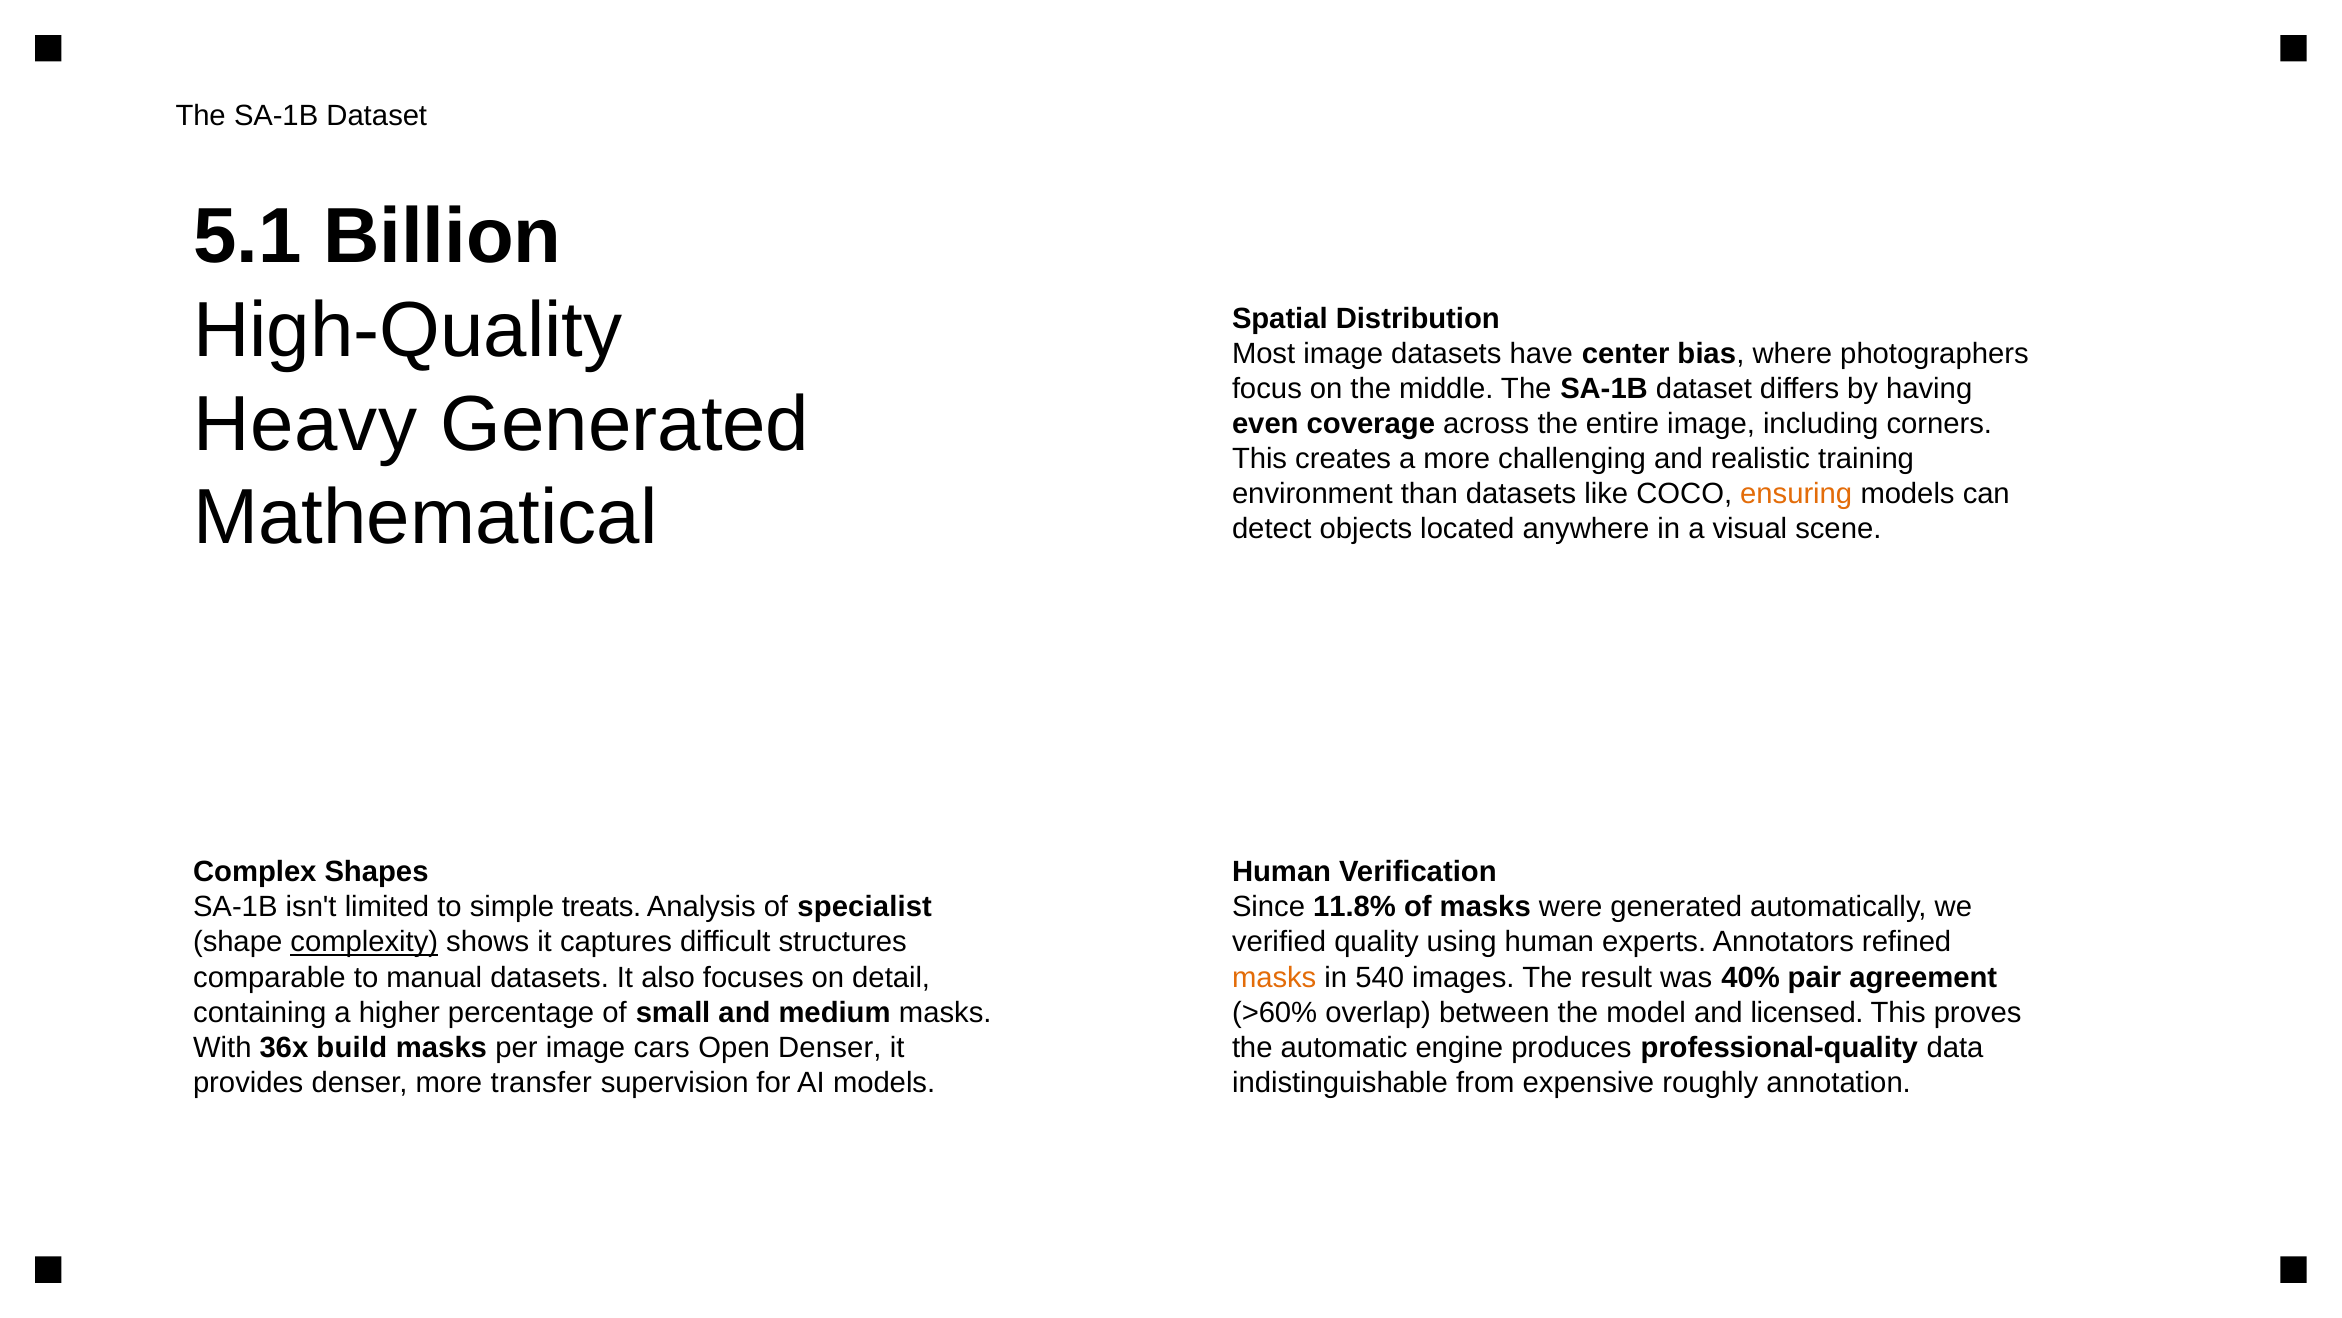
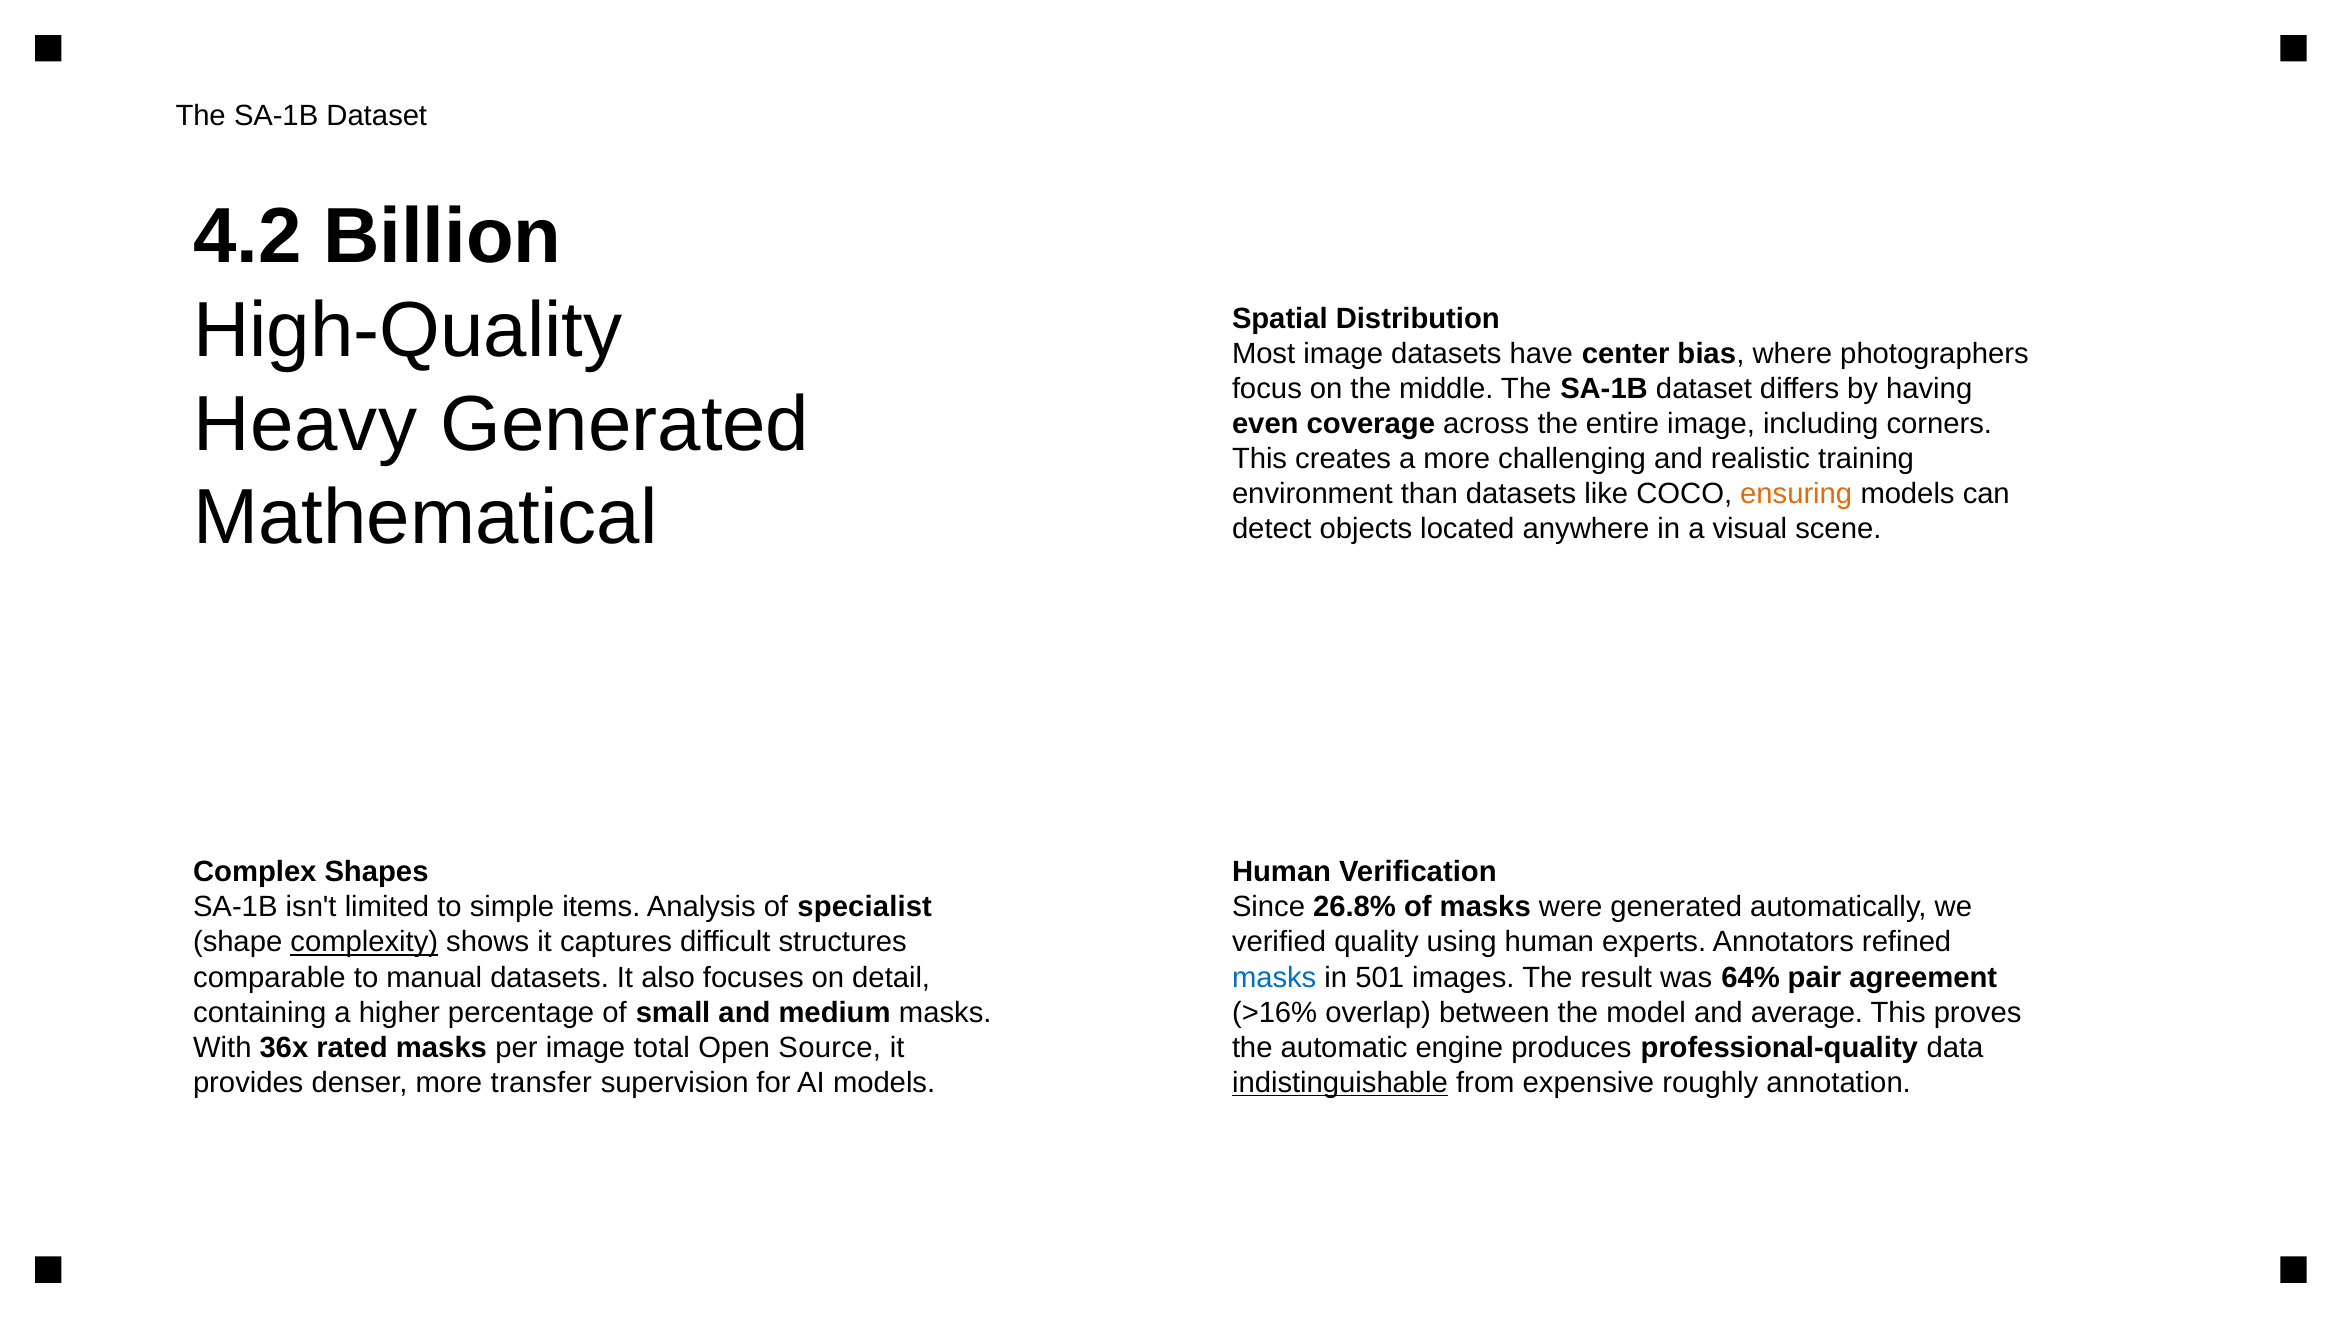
5.1: 5.1 -> 4.2
treats: treats -> items
11.8%: 11.8% -> 26.8%
masks at (1274, 977) colour: orange -> blue
540: 540 -> 501
40%: 40% -> 64%
>60%: >60% -> >16%
licensed: licensed -> average
build: build -> rated
cars: cars -> total
Open Denser: Denser -> Source
indistinguishable underline: none -> present
